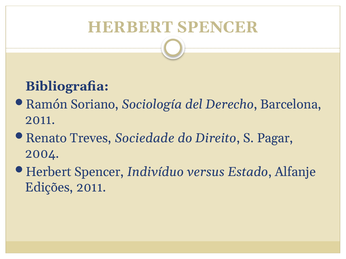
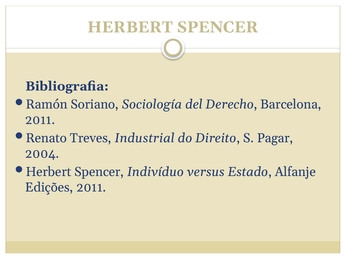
Sociedade: Sociedade -> Industrial
